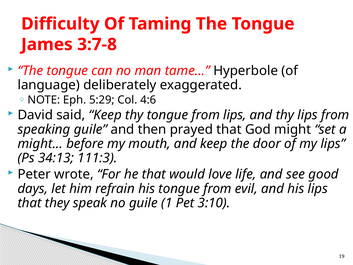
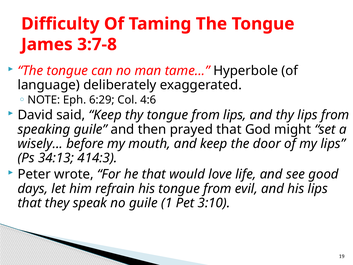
5:29: 5:29 -> 6:29
might at (40, 144): might -> wisely
111:3: 111:3 -> 414:3
